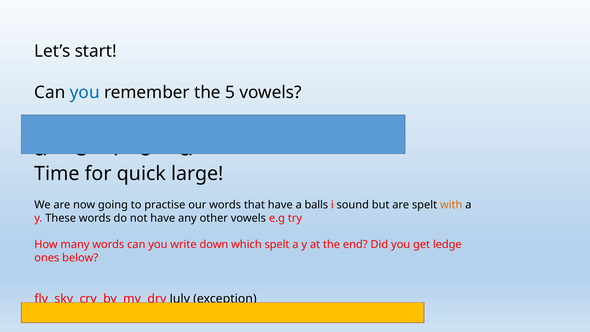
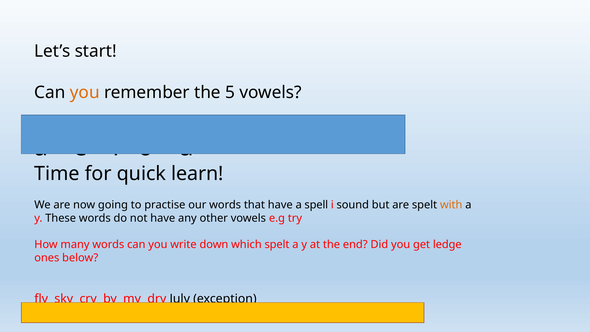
you at (85, 92) colour: blue -> orange
large: large -> learn
balls: balls -> spell
